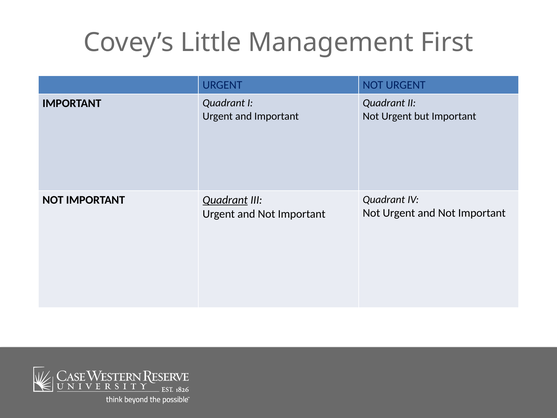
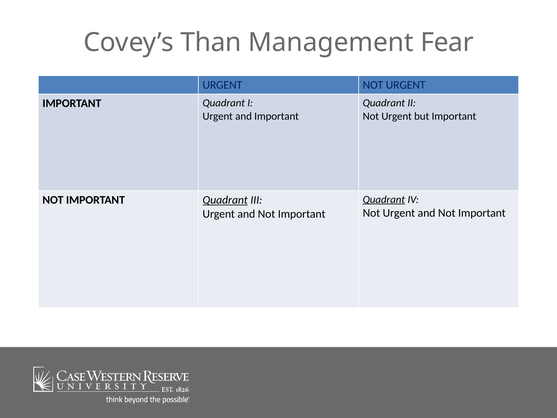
Little: Little -> Than
First: First -> Fear
Quadrant at (384, 199) underline: none -> present
